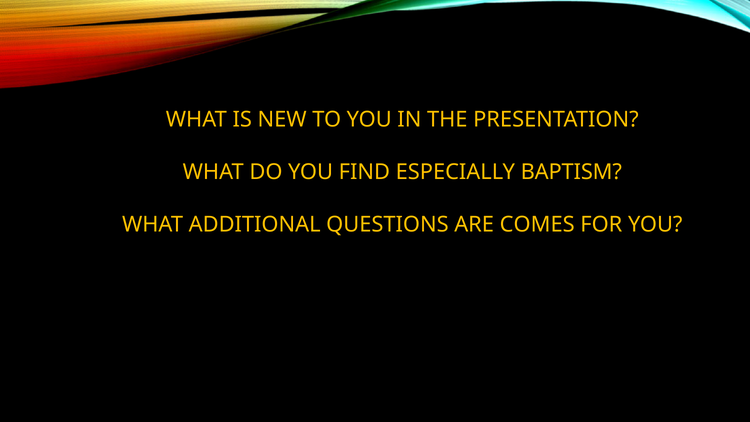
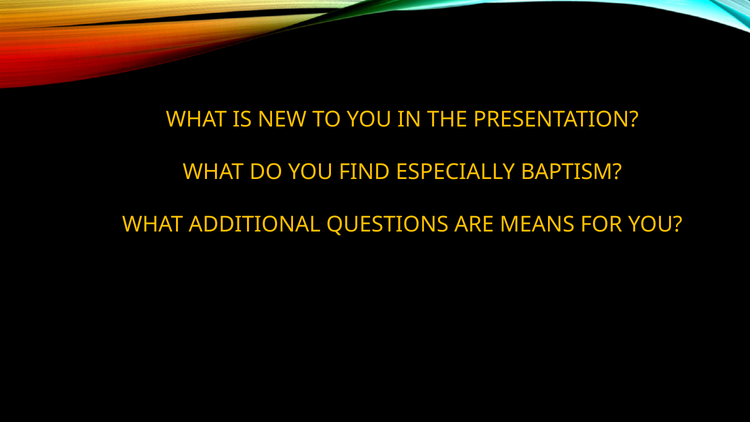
COMES: COMES -> MEANS
